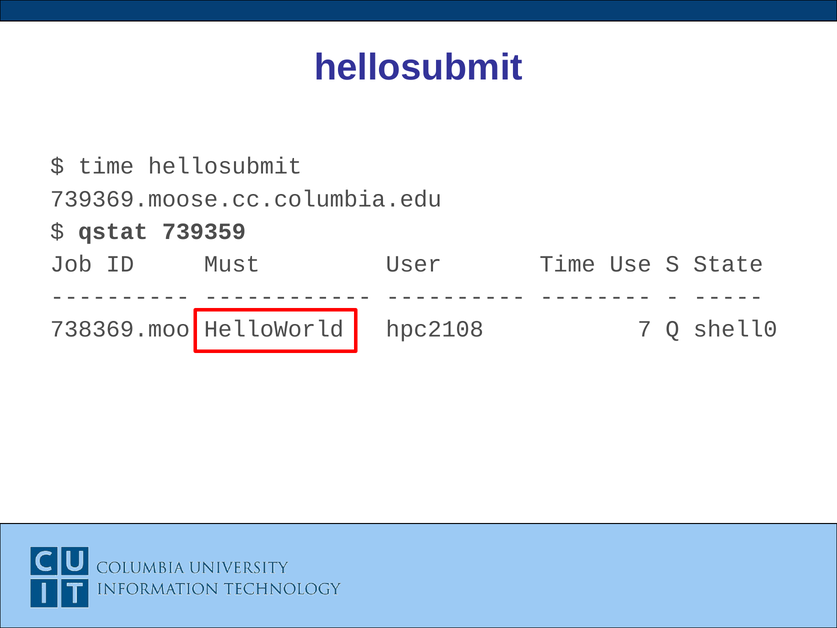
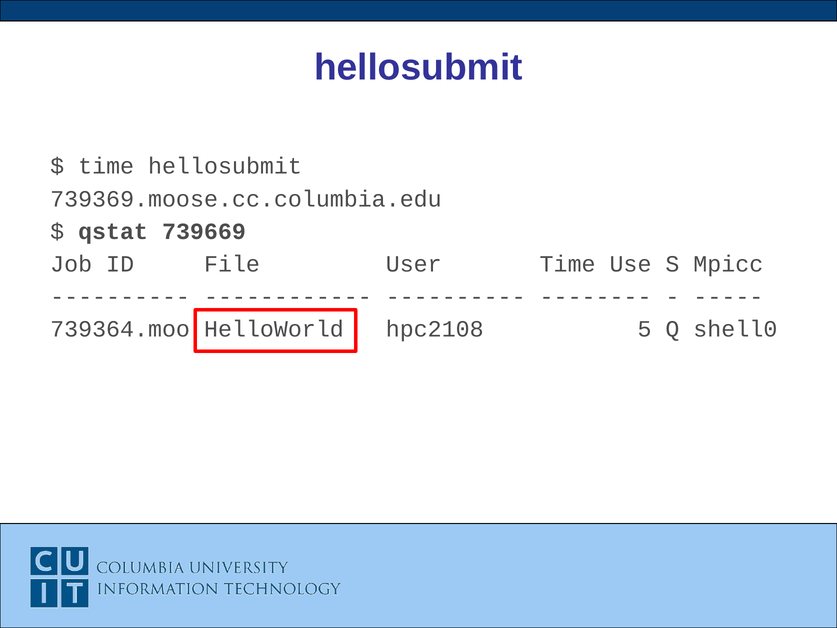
739359: 739359 -> 739669
Must: Must -> File
State: State -> Mpicc
738369.moo: 738369.moo -> 739364.moo
7: 7 -> 5
